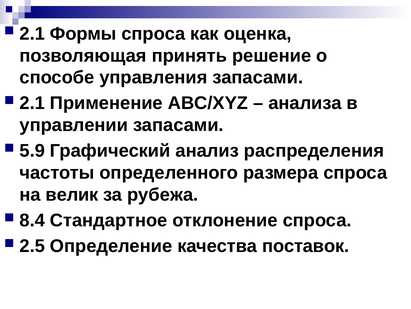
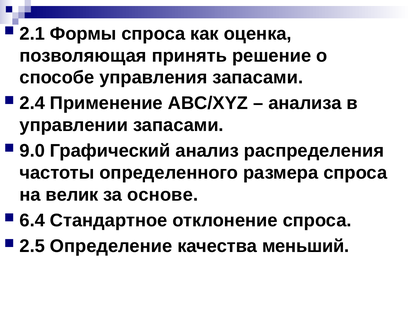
2.1 at (32, 103): 2.1 -> 2.4
5.9: 5.9 -> 9.0
рубежа: рубежа -> основе
8.4: 8.4 -> 6.4
поставок: поставок -> меньший
